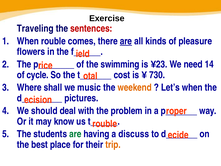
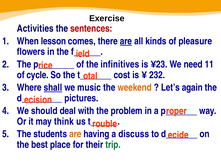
Traveling: Traveling -> Activities
When rouble: rouble -> lesson
swimming: swimming -> infinitives
14: 14 -> 11
730: 730 -> 232
shall underline: none -> present
Let’s when: when -> again
know: know -> think
are at (75, 134) colour: green -> orange
trip colour: orange -> green
